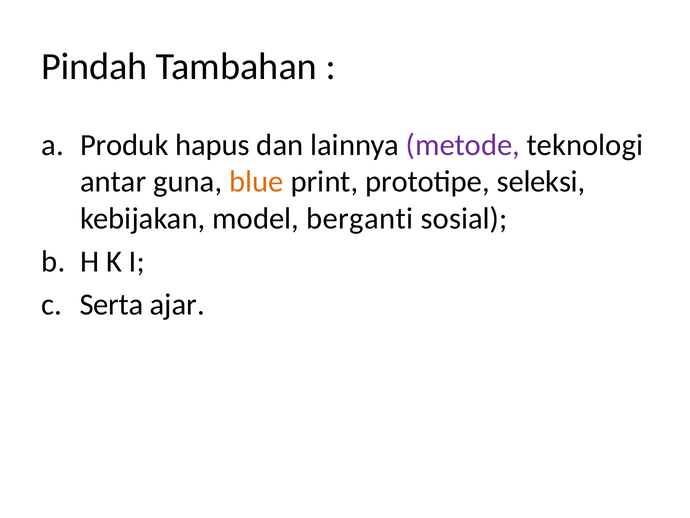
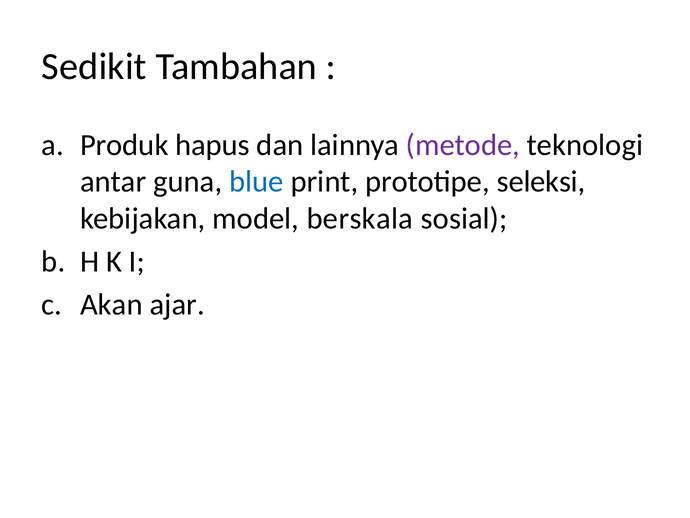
Pindah: Pindah -> Sedikit
blue colour: orange -> blue
berganti: berganti -> berskala
Serta: Serta -> Akan
